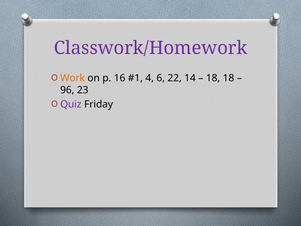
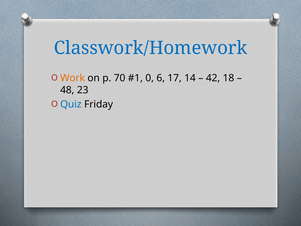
Classwork/Homework colour: purple -> blue
16: 16 -> 70
4: 4 -> 0
22: 22 -> 17
18 at (213, 78): 18 -> 42
96: 96 -> 48
Quiz colour: purple -> blue
